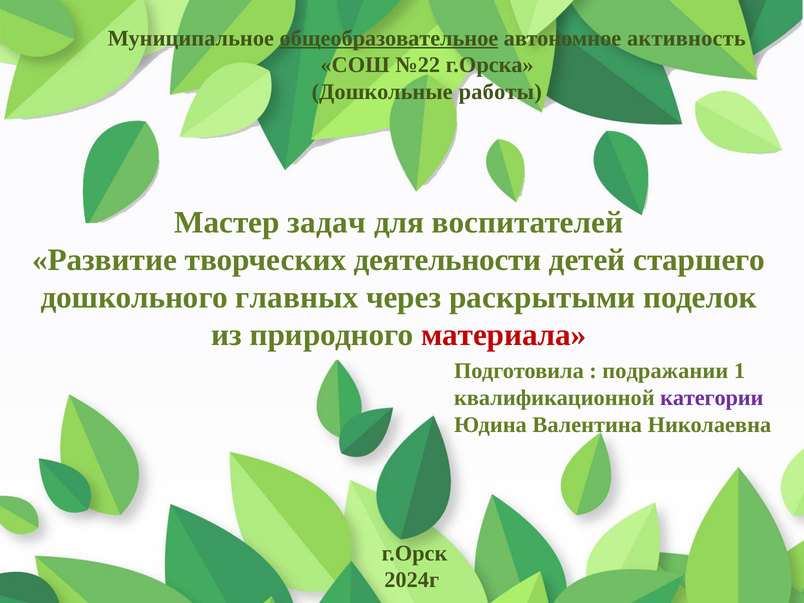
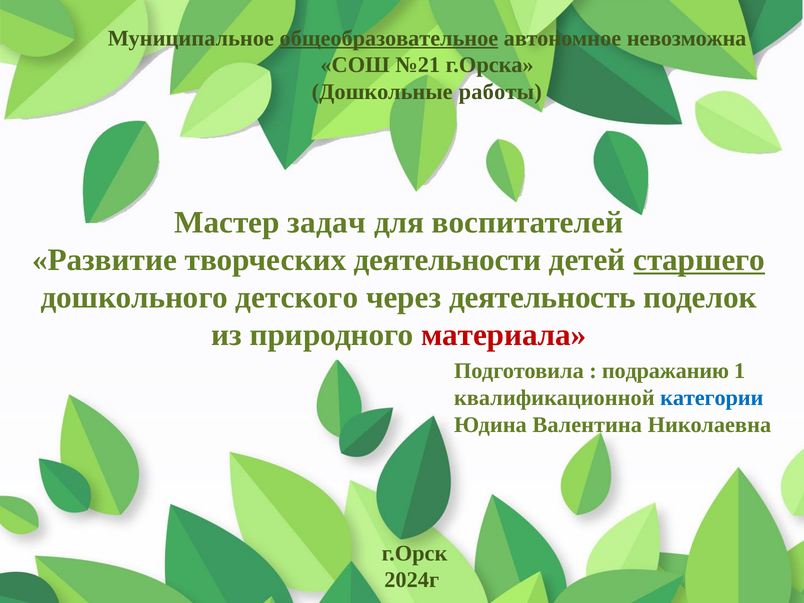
активность: активность -> невозможна
№22: №22 -> №21
старшего underline: none -> present
главных: главных -> детского
раскрытыми: раскрытыми -> деятельность
подражании: подражании -> подражанию
категории colour: purple -> blue
